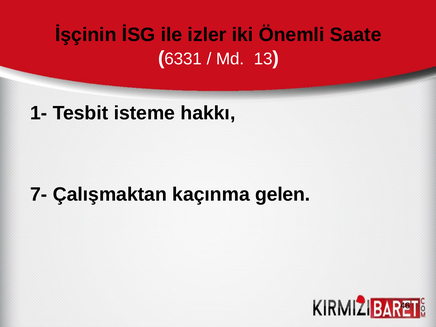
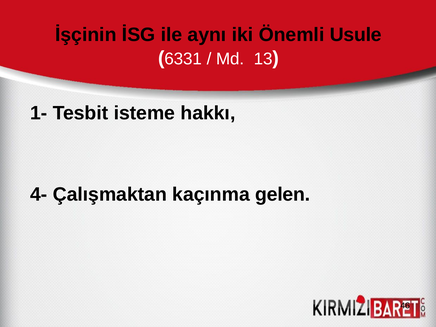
izler: izler -> aynı
Saate: Saate -> Usule
7-: 7- -> 4-
